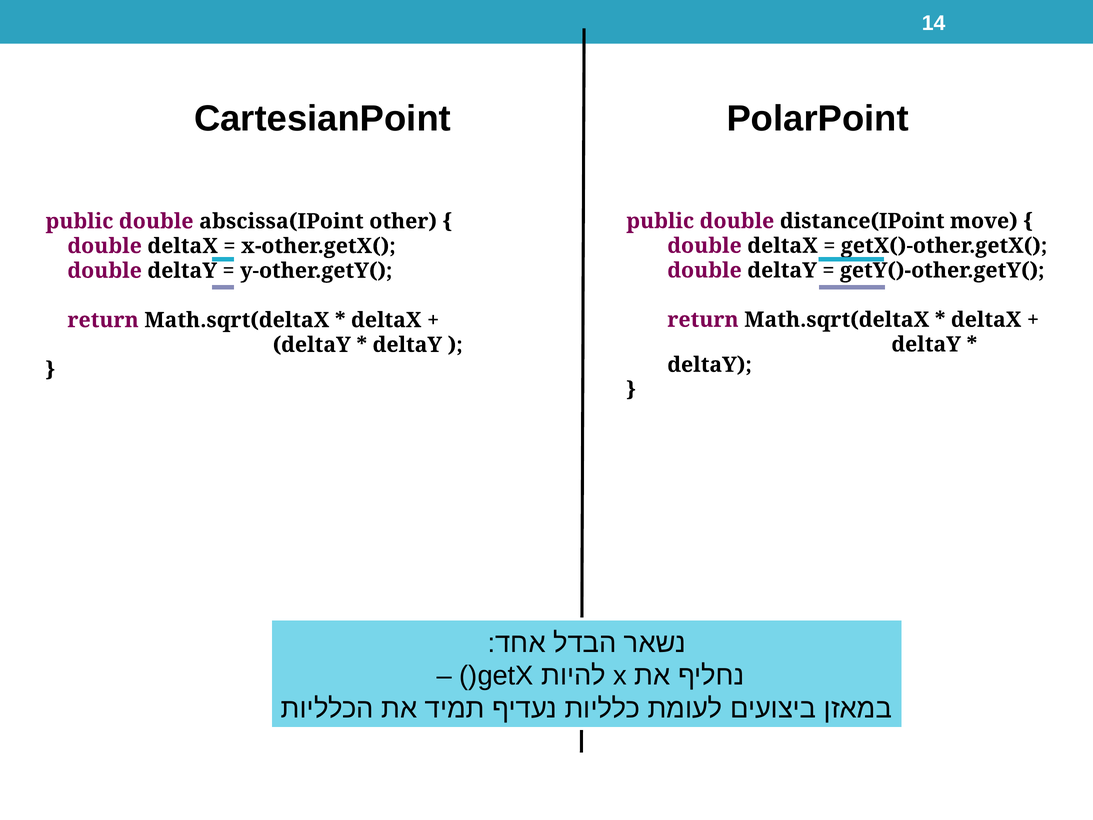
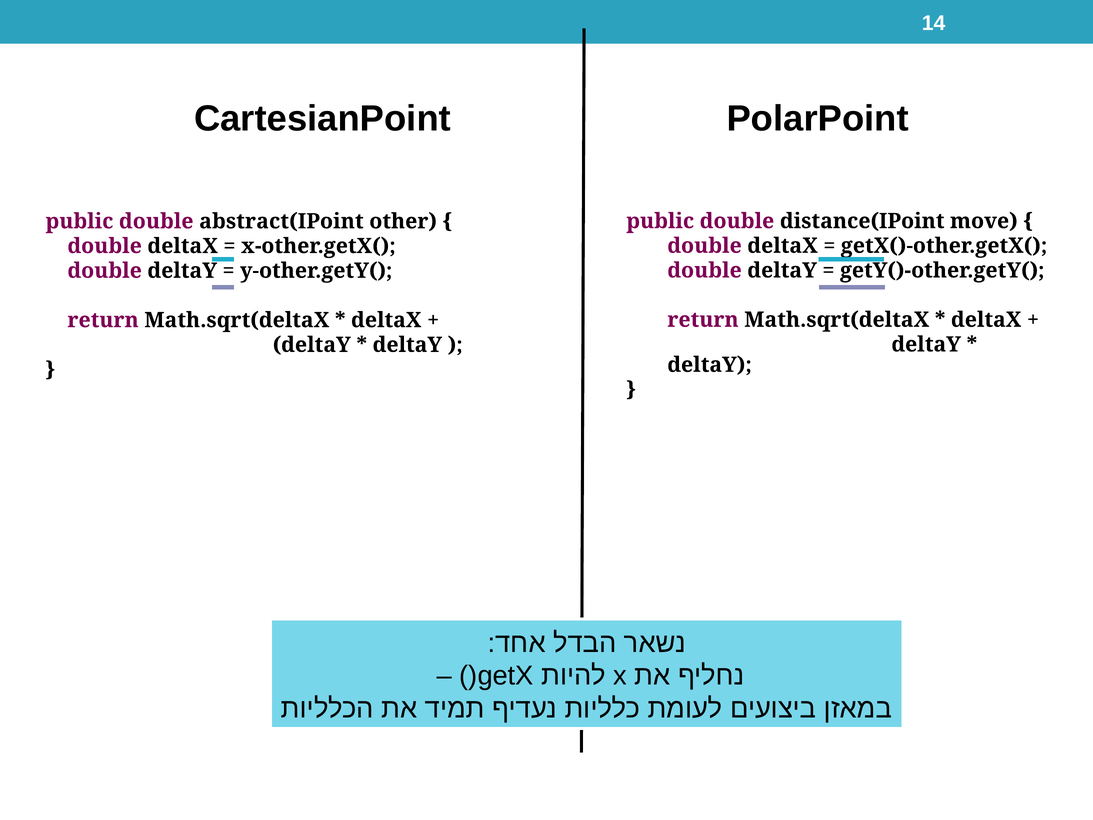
abscissa(IPoint: abscissa(IPoint -> abstract(IPoint
